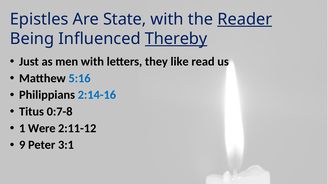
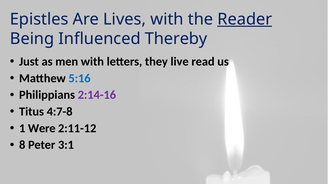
State: State -> Lives
Thereby underline: present -> none
like: like -> live
2:14-16 colour: blue -> purple
0:7-8: 0:7-8 -> 4:7-8
9: 9 -> 8
